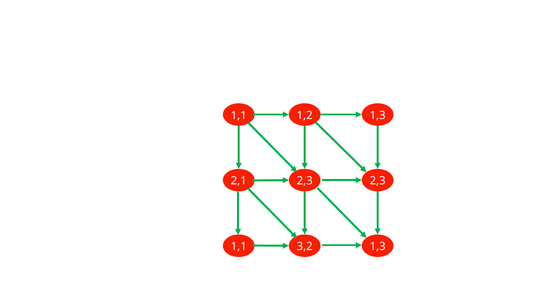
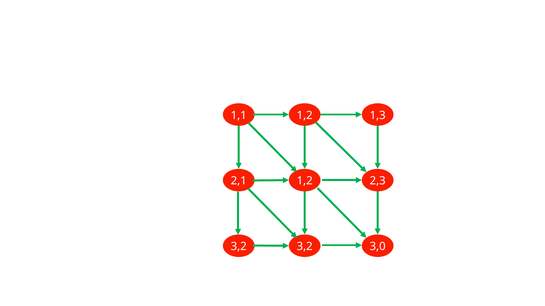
2,3 at (305, 181): 2,3 -> 1,2
1,1 at (239, 247): 1,1 -> 3,2
1,3 at (378, 247): 1,3 -> 3,0
